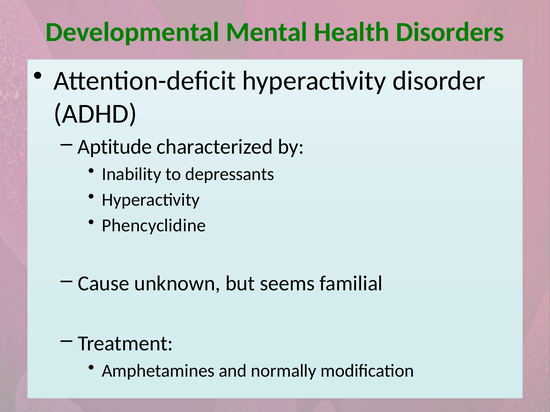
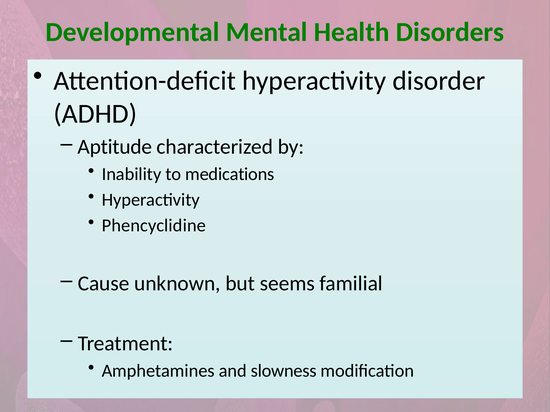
depressants: depressants -> medications
normally: normally -> slowness
